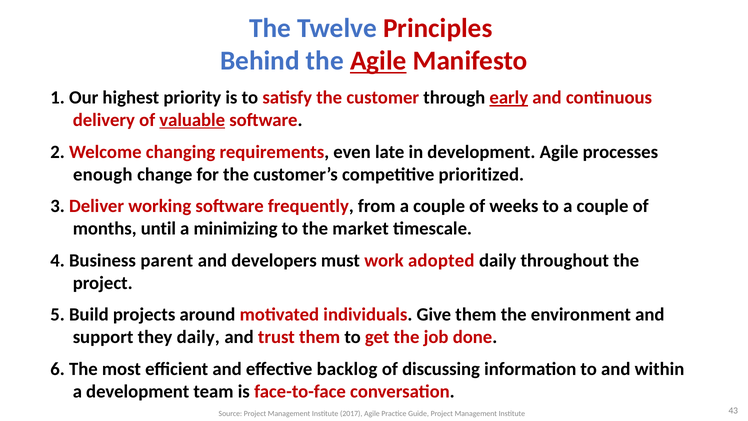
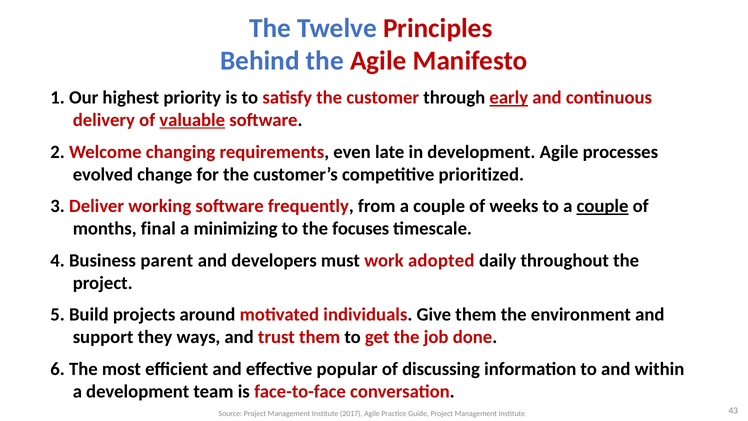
Agile at (378, 61) underline: present -> none
enough: enough -> evolved
couple at (602, 206) underline: none -> present
until: until -> final
market: market -> focuses
they daily: daily -> ways
backlog: backlog -> popular
